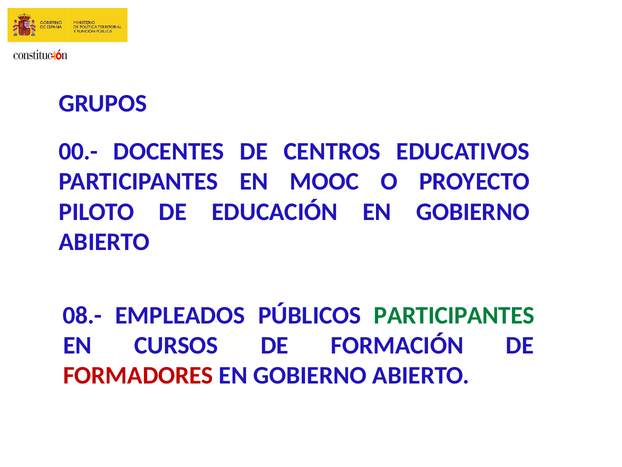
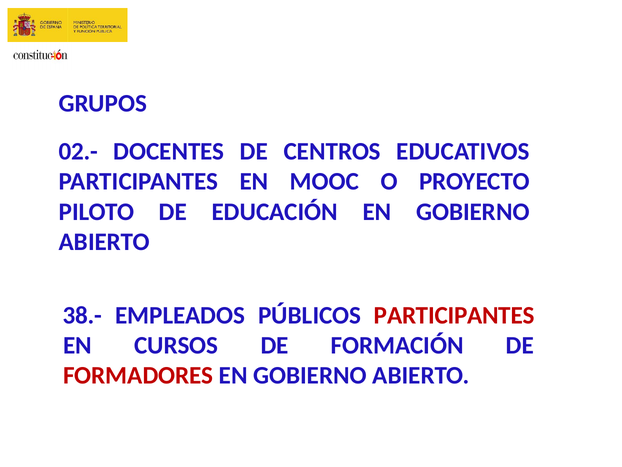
00.-: 00.- -> 02.-
08.-: 08.- -> 38.-
PARTICIPANTES at (454, 315) colour: green -> red
